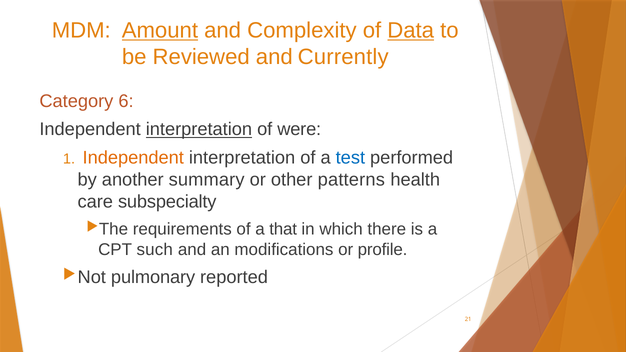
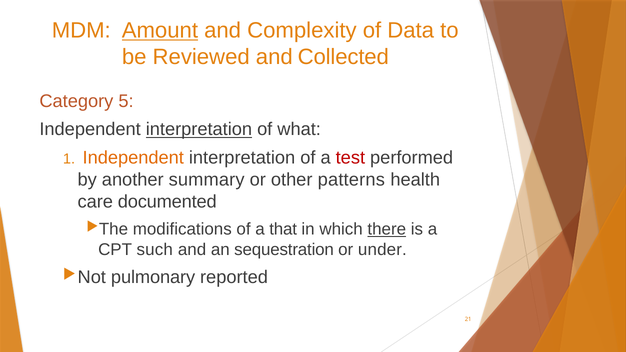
Data underline: present -> none
Currently: Currently -> Collected
6: 6 -> 5
were: were -> what
test colour: blue -> red
subspecialty: subspecialty -> documented
requirements: requirements -> modifications
there underline: none -> present
modifications: modifications -> sequestration
profile: profile -> under
